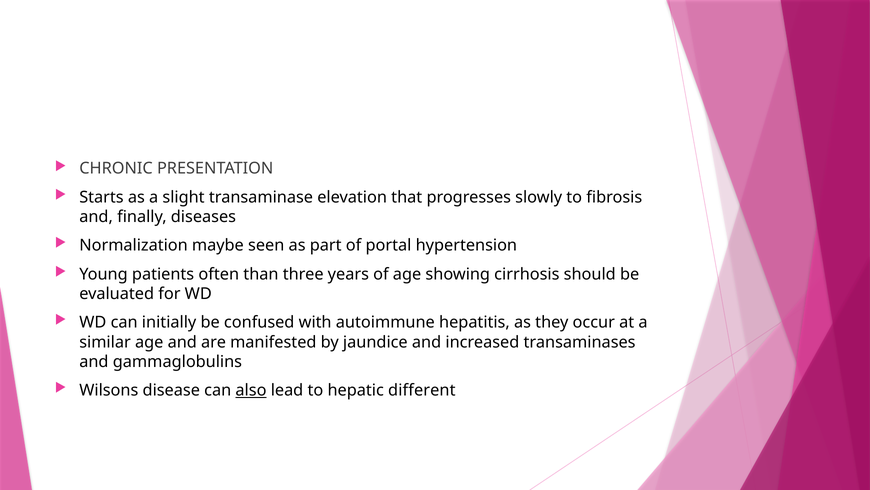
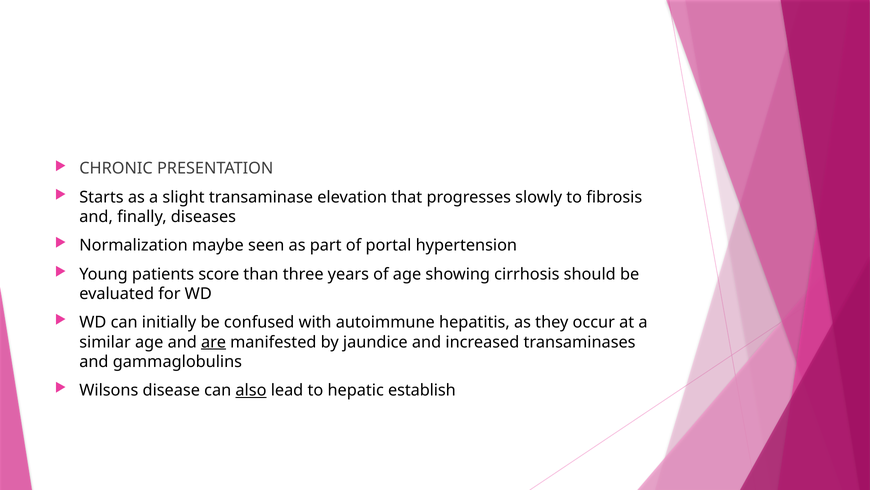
often: often -> score
are underline: none -> present
different: different -> establish
